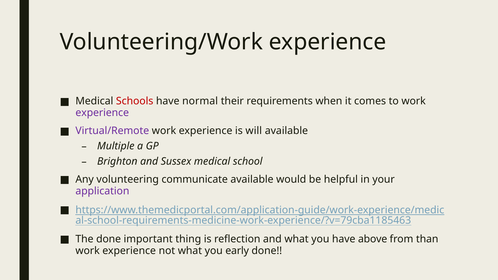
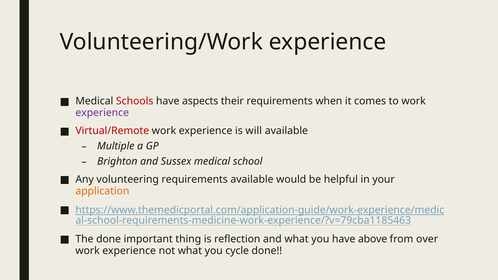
normal: normal -> aspects
Virtual/Remote colour: purple -> red
volunteering communicate: communicate -> requirements
application colour: purple -> orange
than: than -> over
early: early -> cycle
